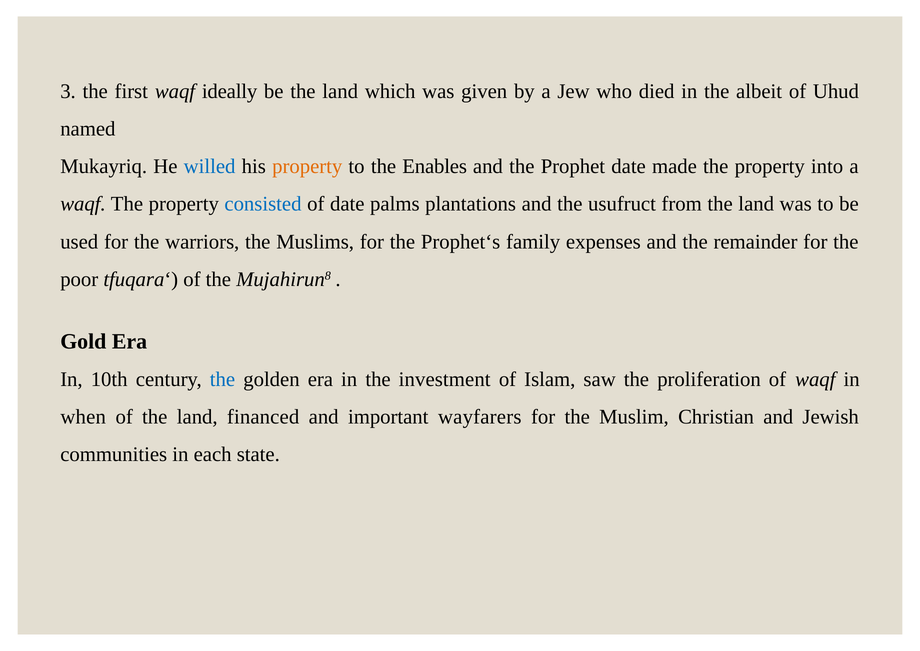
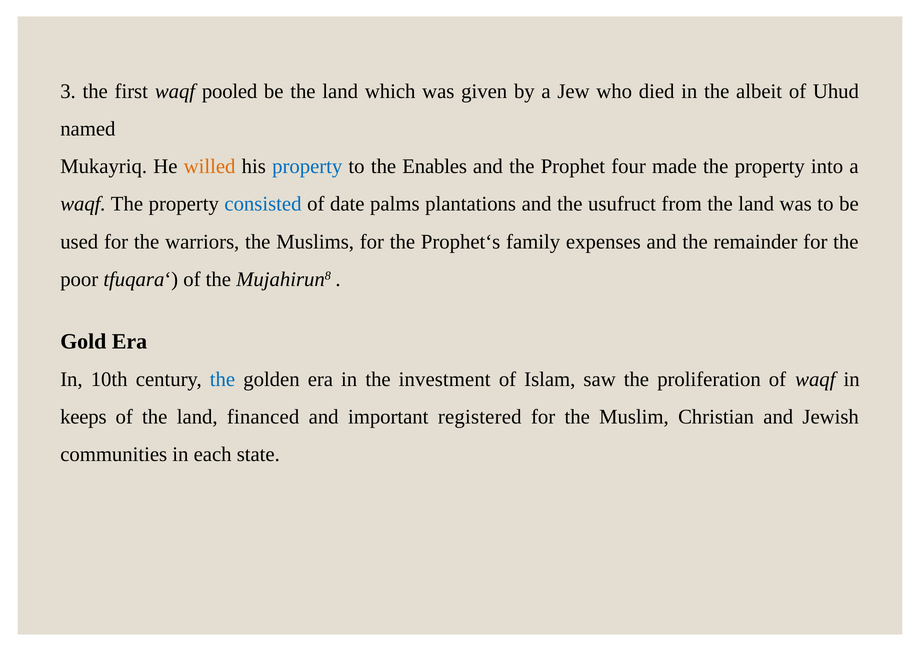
ideally: ideally -> pooled
willed colour: blue -> orange
property at (307, 167) colour: orange -> blue
Prophet date: date -> four
when: when -> keeps
wayfarers: wayfarers -> registered
